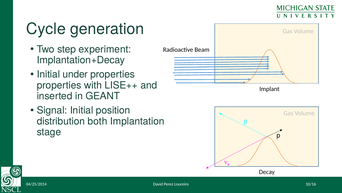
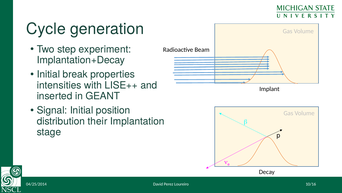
under: under -> break
properties at (59, 85): properties -> intensities
both: both -> their
